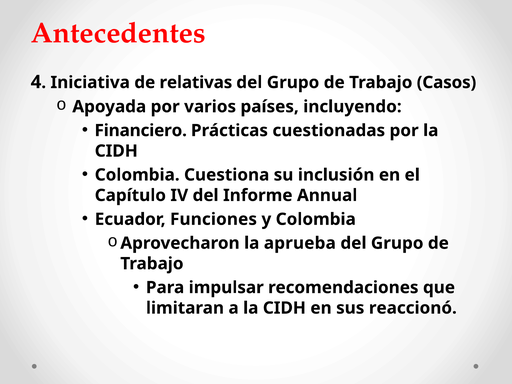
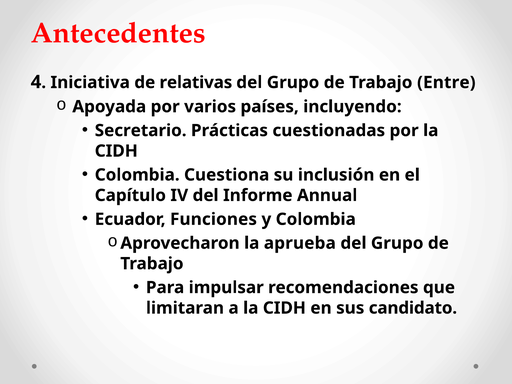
Casos: Casos -> Entre
Financiero: Financiero -> Secretario
reaccionó: reaccionó -> candidato
